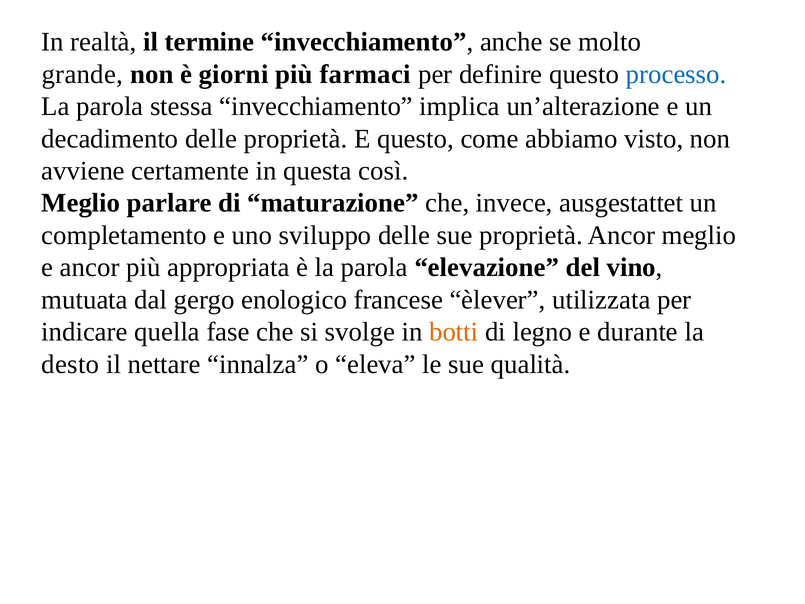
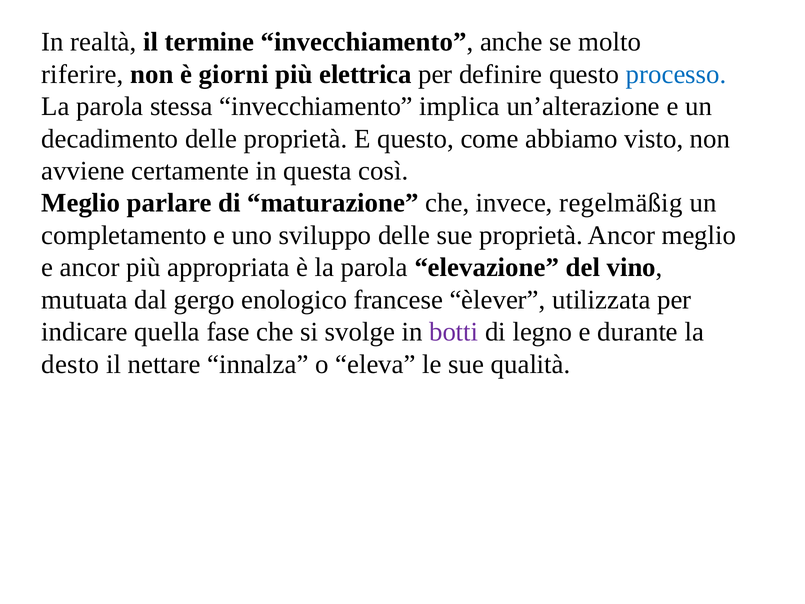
grande: grande -> riferire
farmaci: farmaci -> elettrica
ausgestattet: ausgestattet -> regelmäßig
botti colour: orange -> purple
